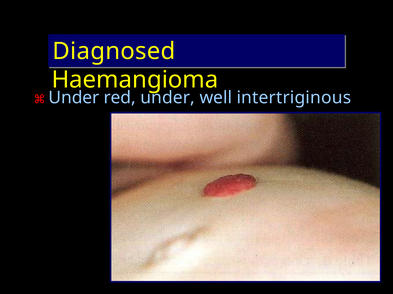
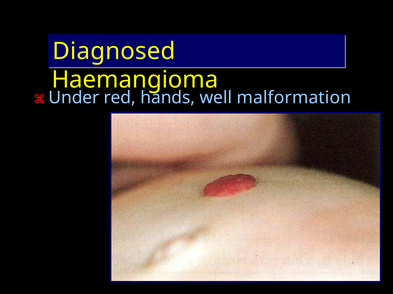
red under: under -> hands
intertriginous: intertriginous -> malformation
